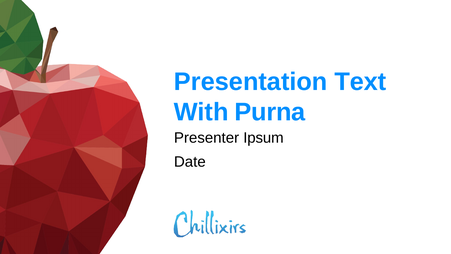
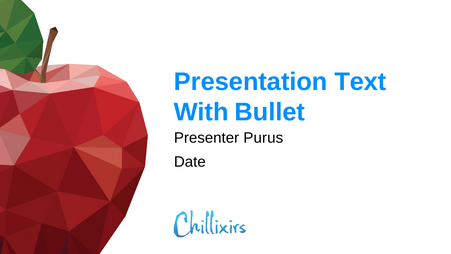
Purna: Purna -> Bullet
Ipsum: Ipsum -> Purus
